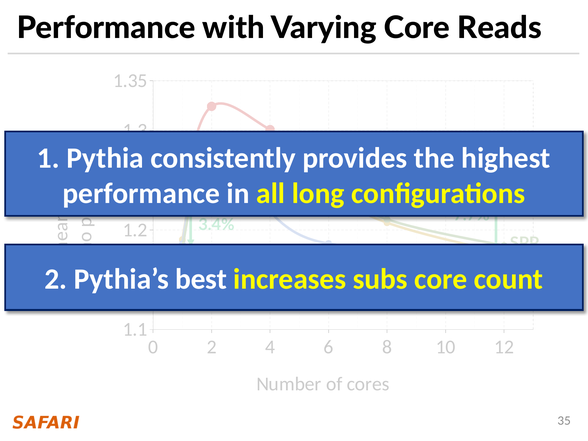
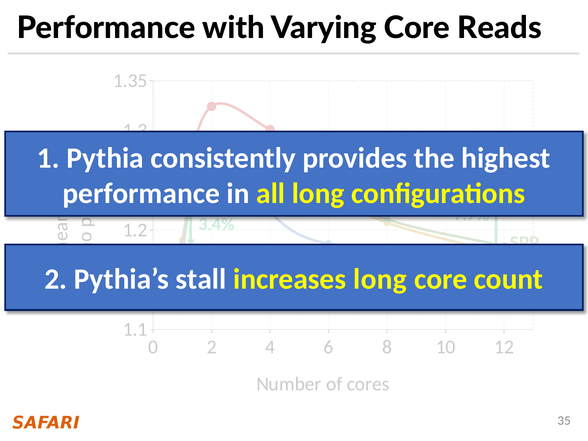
best: best -> stall
increases subs: subs -> long
